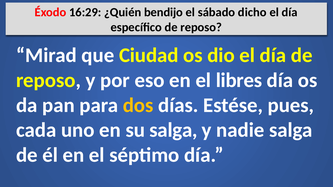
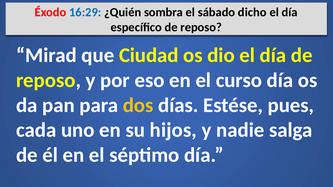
16:29 colour: black -> blue
bendijo: bendijo -> sombra
libres: libres -> curso
su salga: salga -> hijos
